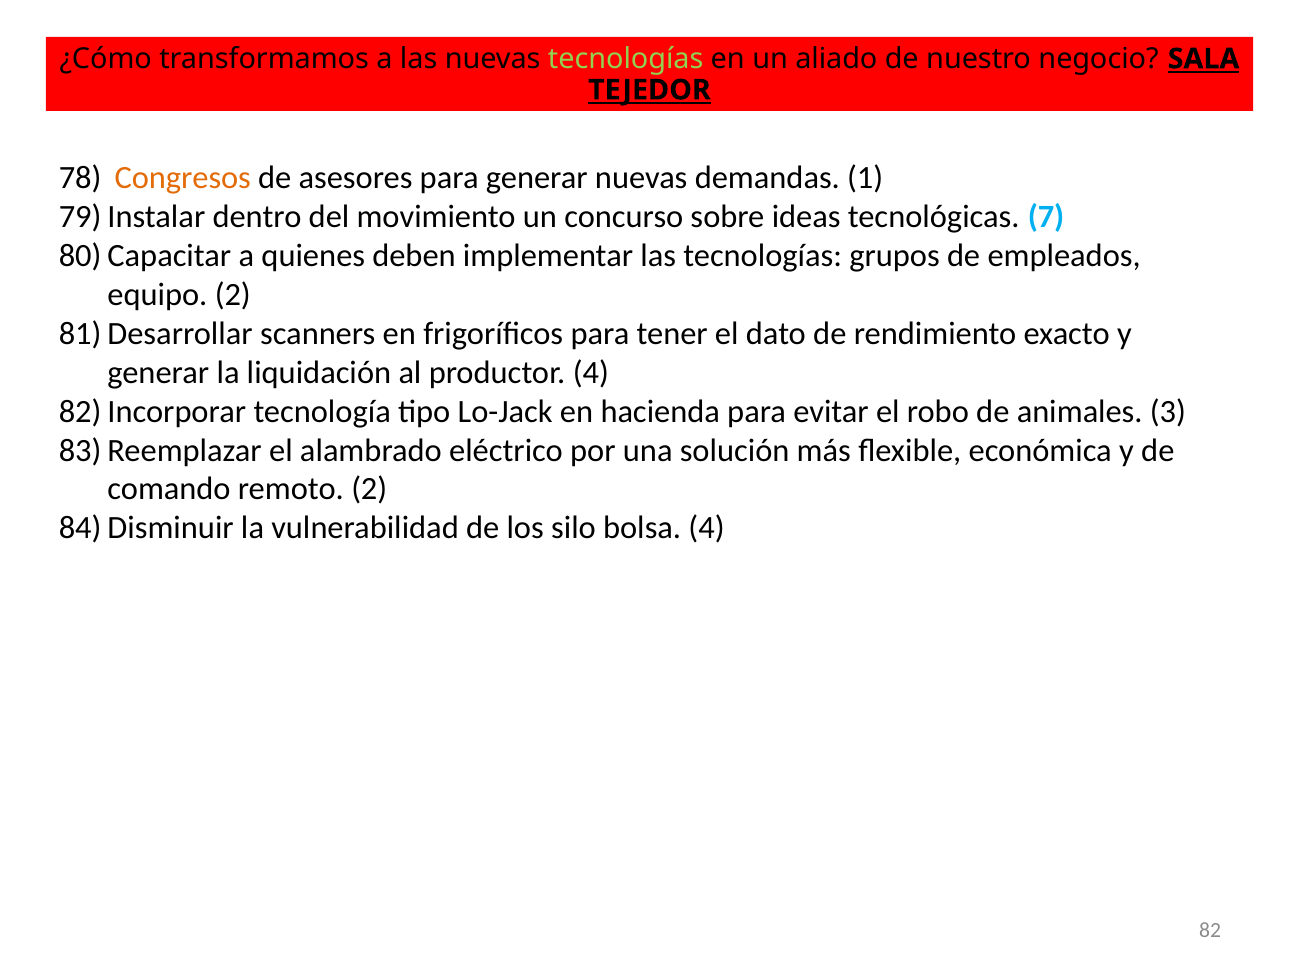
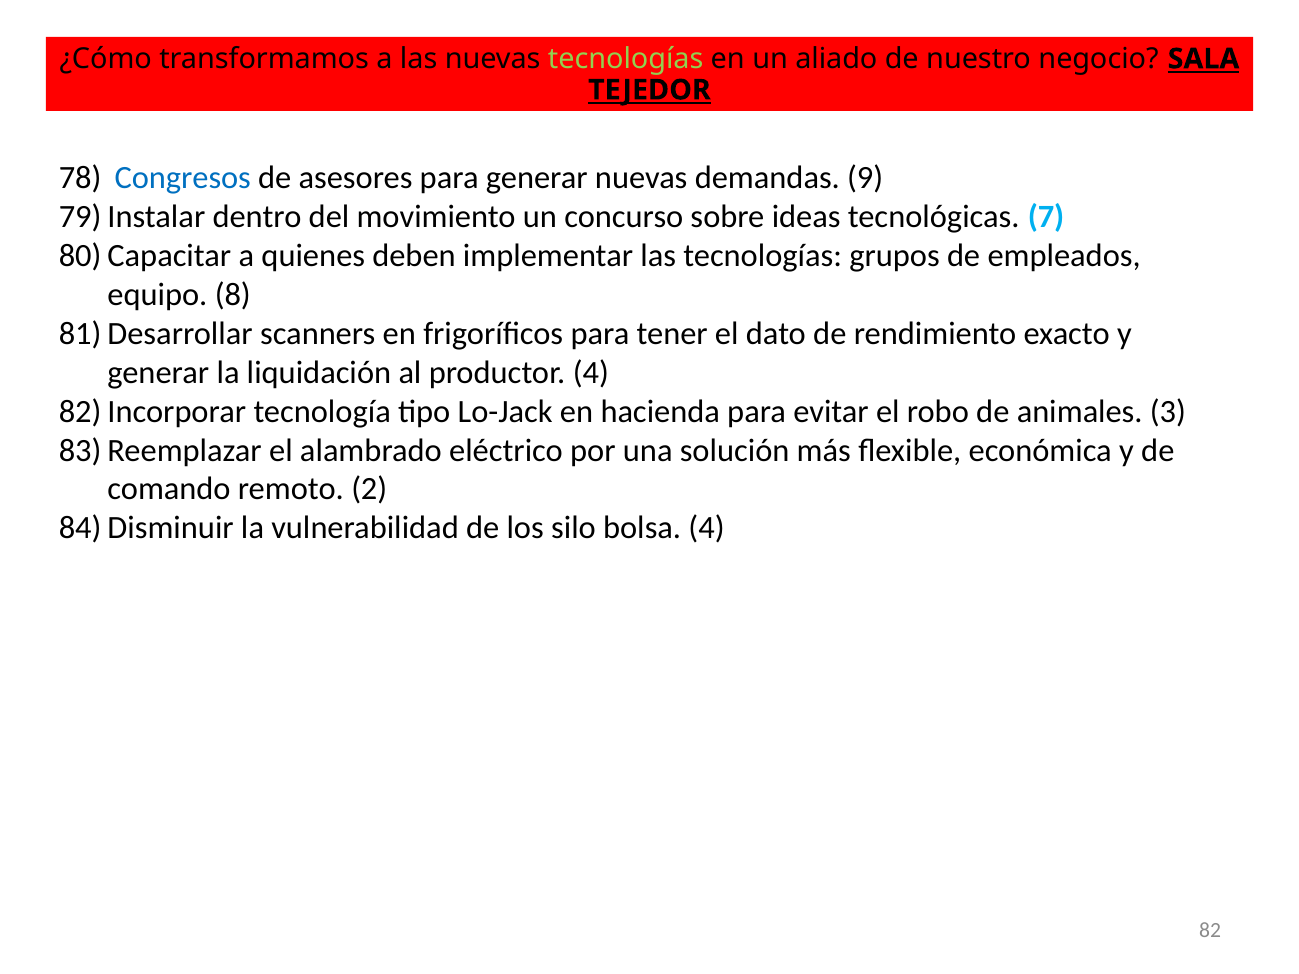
Congresos colour: orange -> blue
1: 1 -> 9
equipo 2: 2 -> 8
